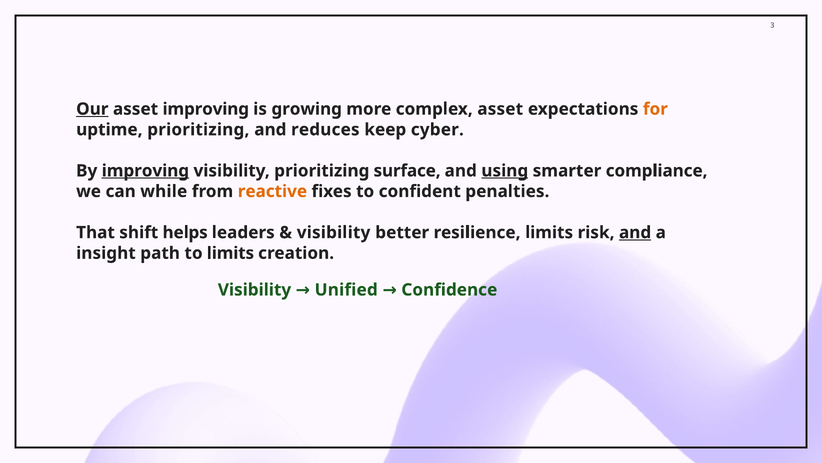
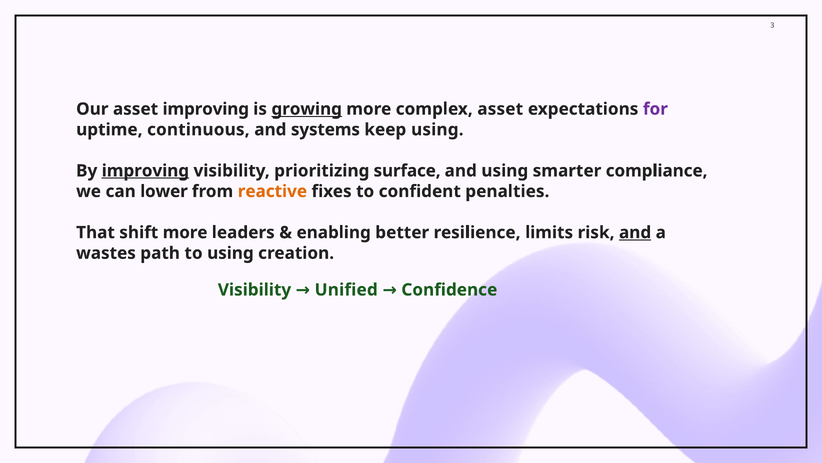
Our underline: present -> none
growing underline: none -> present
for colour: orange -> purple
uptime prioritizing: prioritizing -> continuous
reduces: reduces -> systems
keep cyber: cyber -> using
using at (505, 171) underline: present -> none
while: while -> lower
shift helps: helps -> more
visibility at (334, 232): visibility -> enabling
insight: insight -> wastes
to limits: limits -> using
